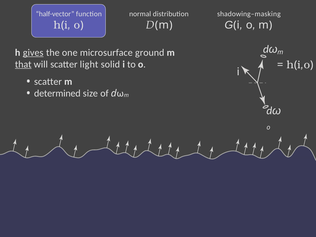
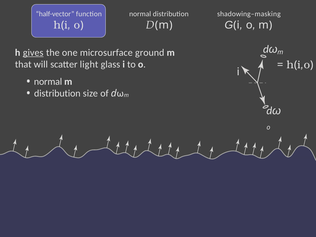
that underline: present -> none
solid: solid -> glass
scatter at (48, 82): scatter -> normal
determined at (57, 93): determined -> distribution
